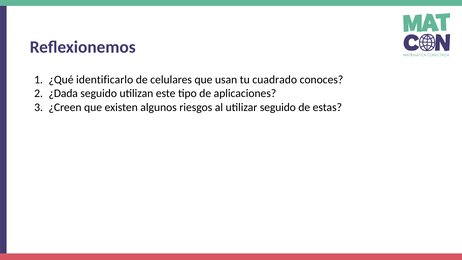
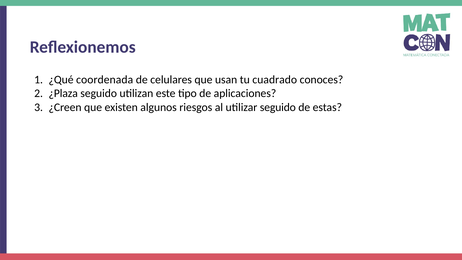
identificarlo: identificarlo -> coordenada
¿Dada: ¿Dada -> ¿Plaza
